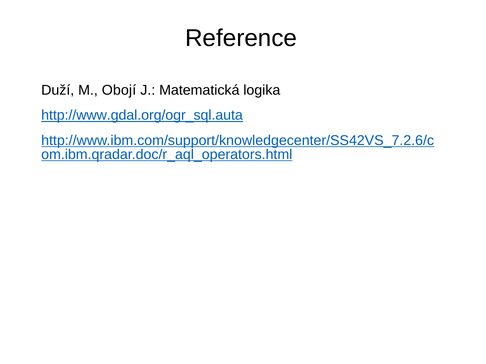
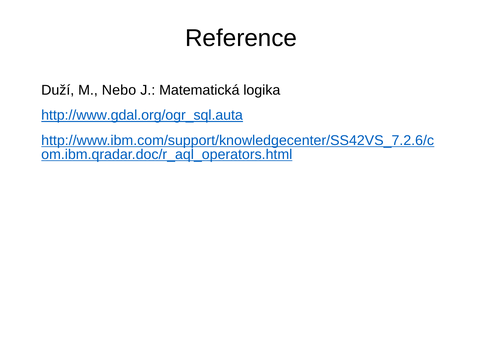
Obojí: Obojí -> Nebo
